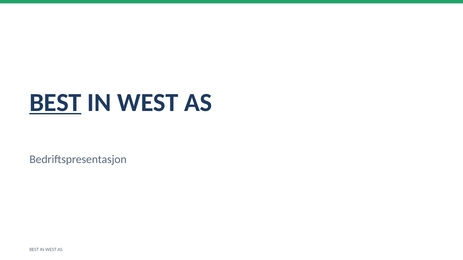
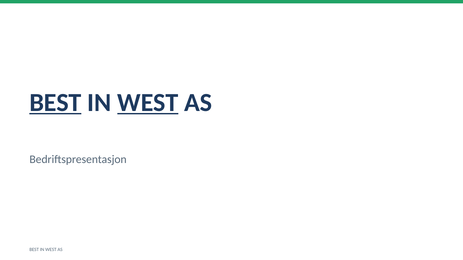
WEST at (148, 103) underline: none -> present
